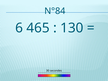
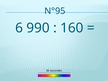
N°84: N°84 -> N°95
465: 465 -> 990
130: 130 -> 160
